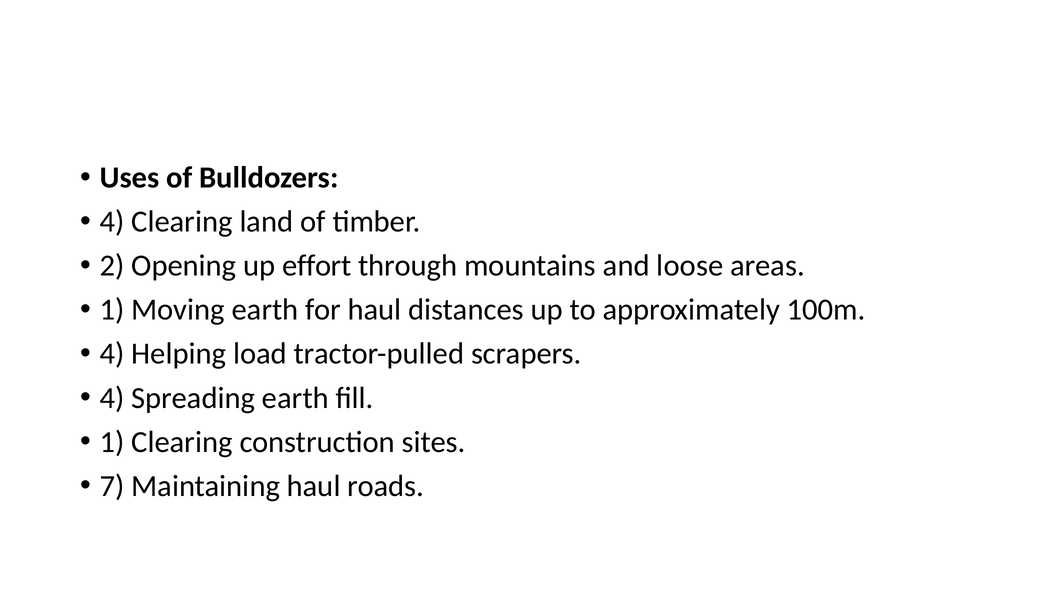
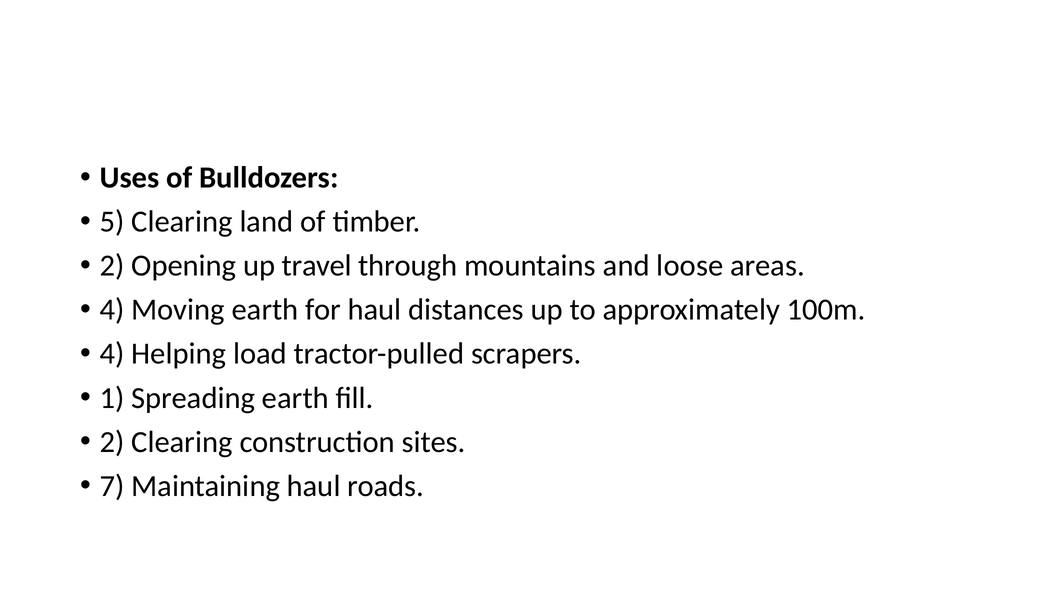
4 at (112, 222): 4 -> 5
effort: effort -> travel
1 at (112, 310): 1 -> 4
4 at (112, 398): 4 -> 1
1 at (112, 442): 1 -> 2
